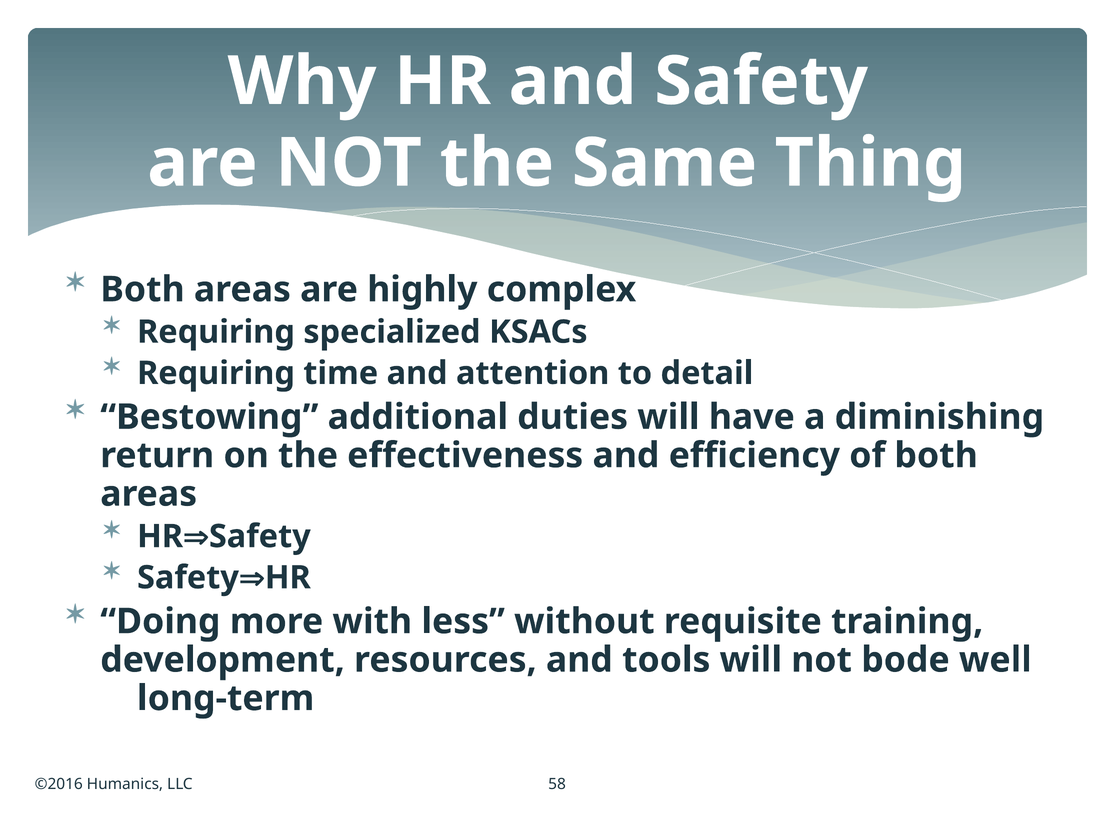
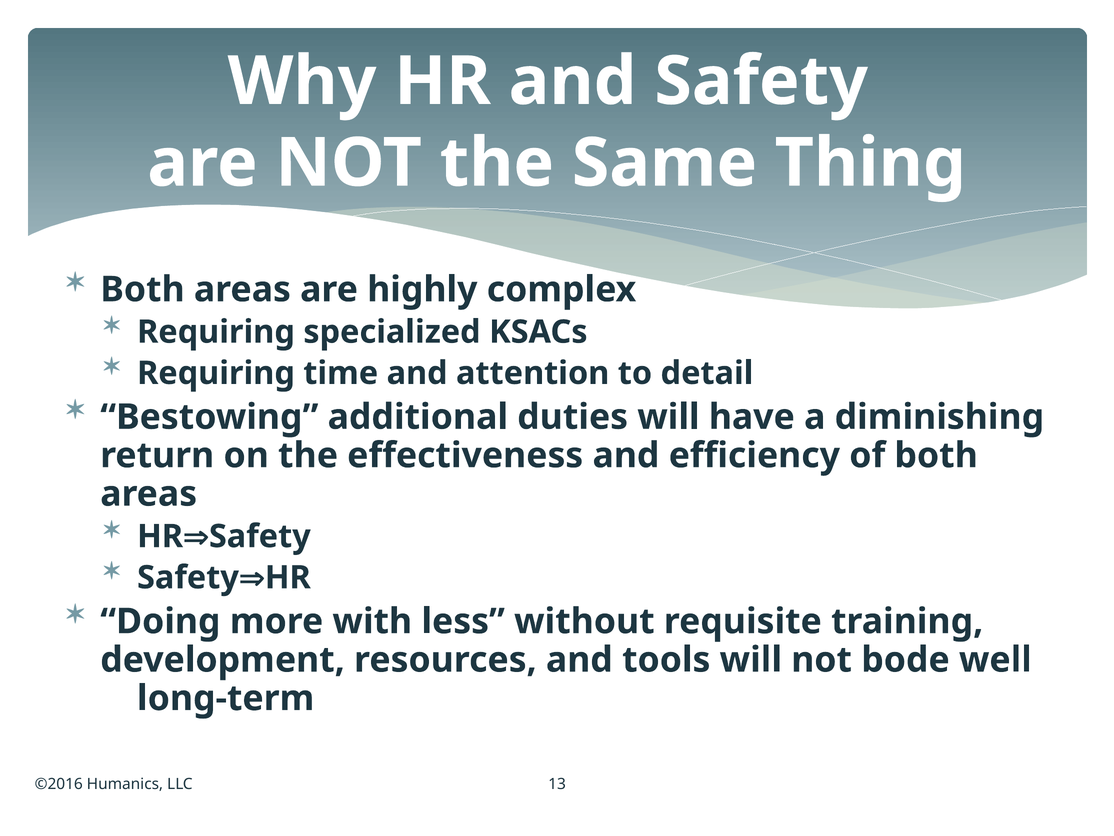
58: 58 -> 13
